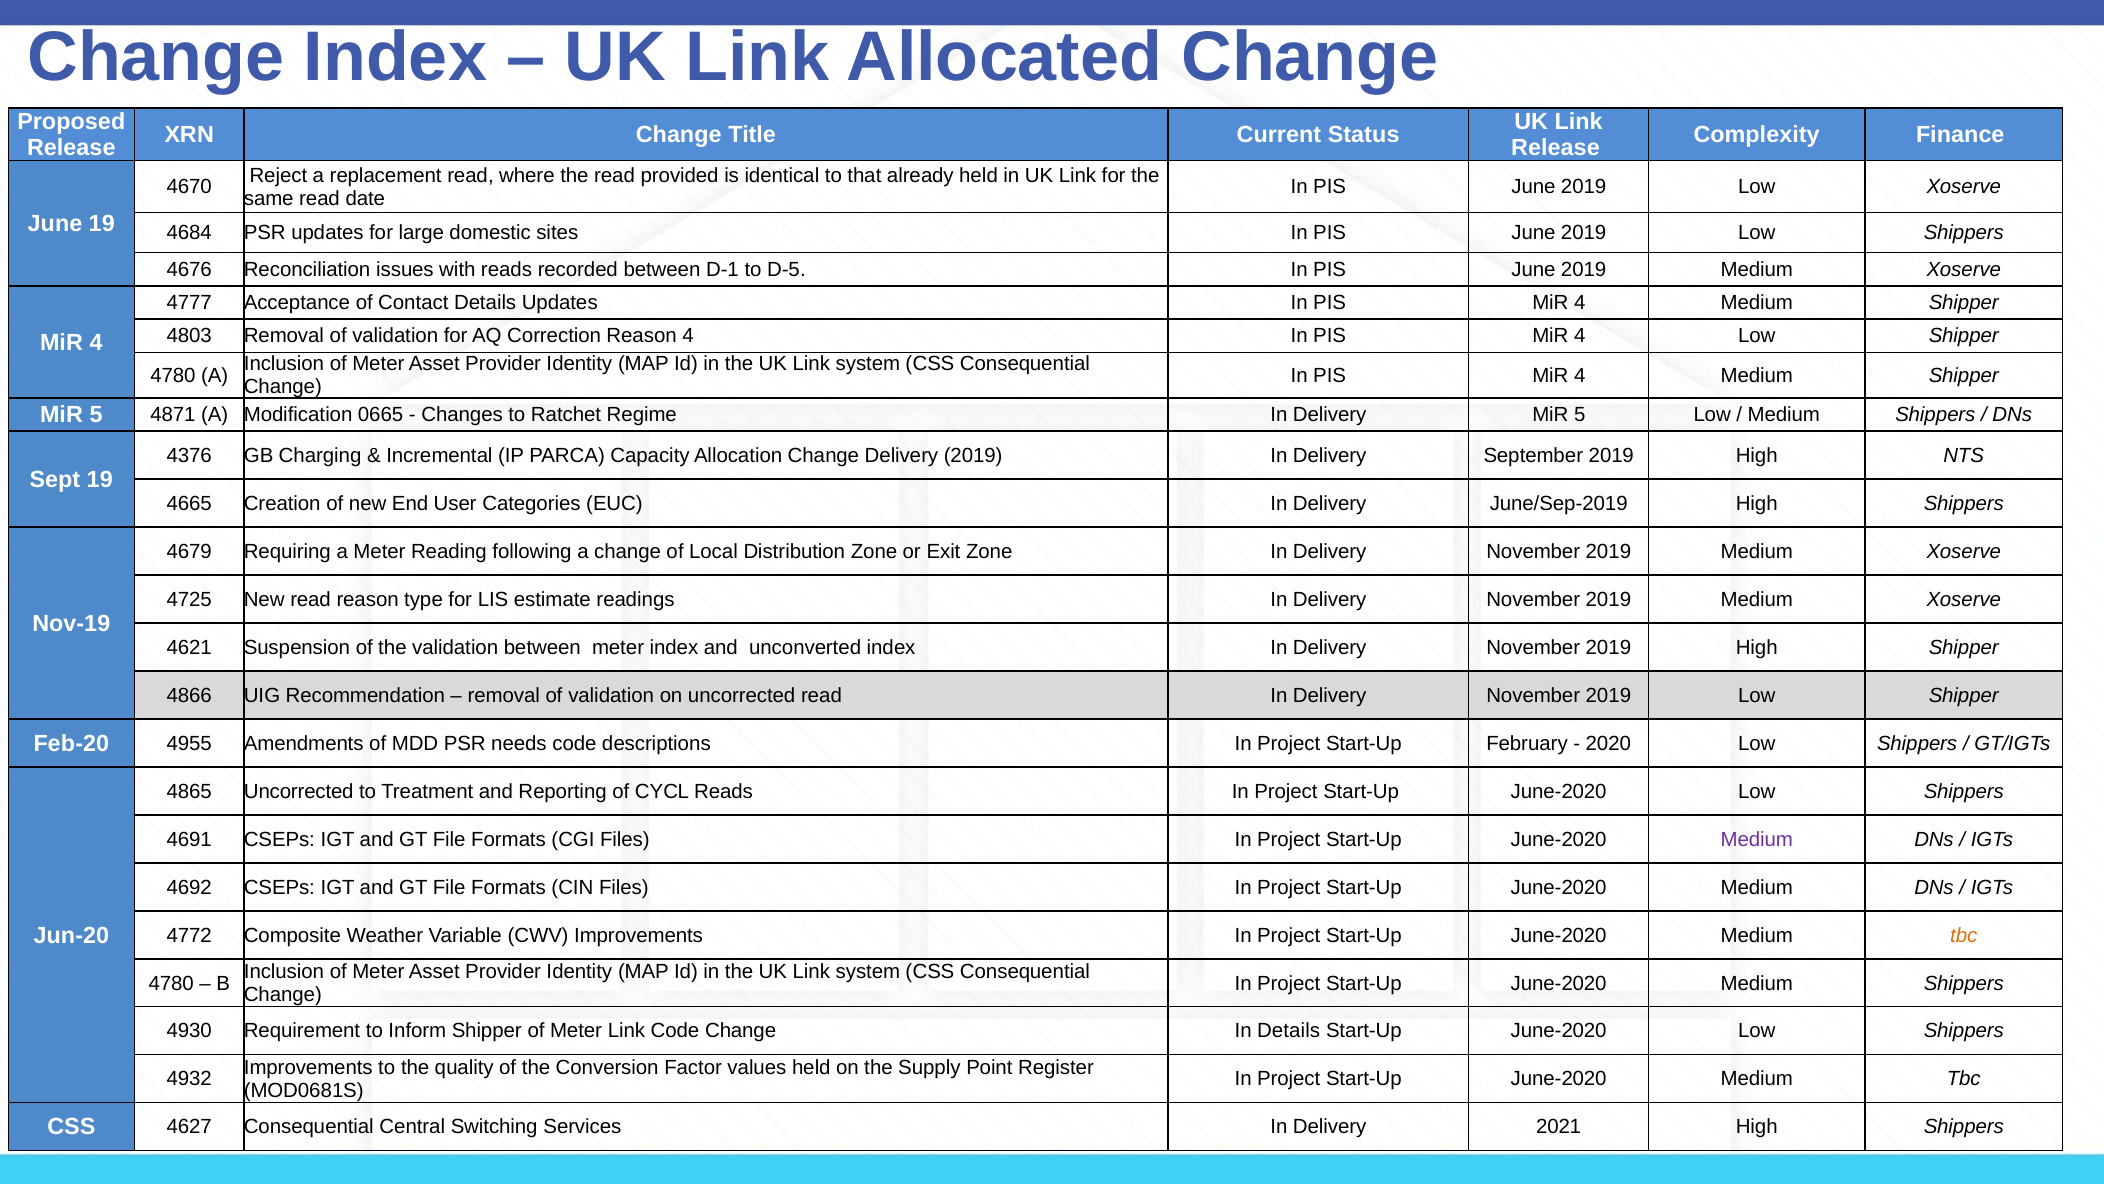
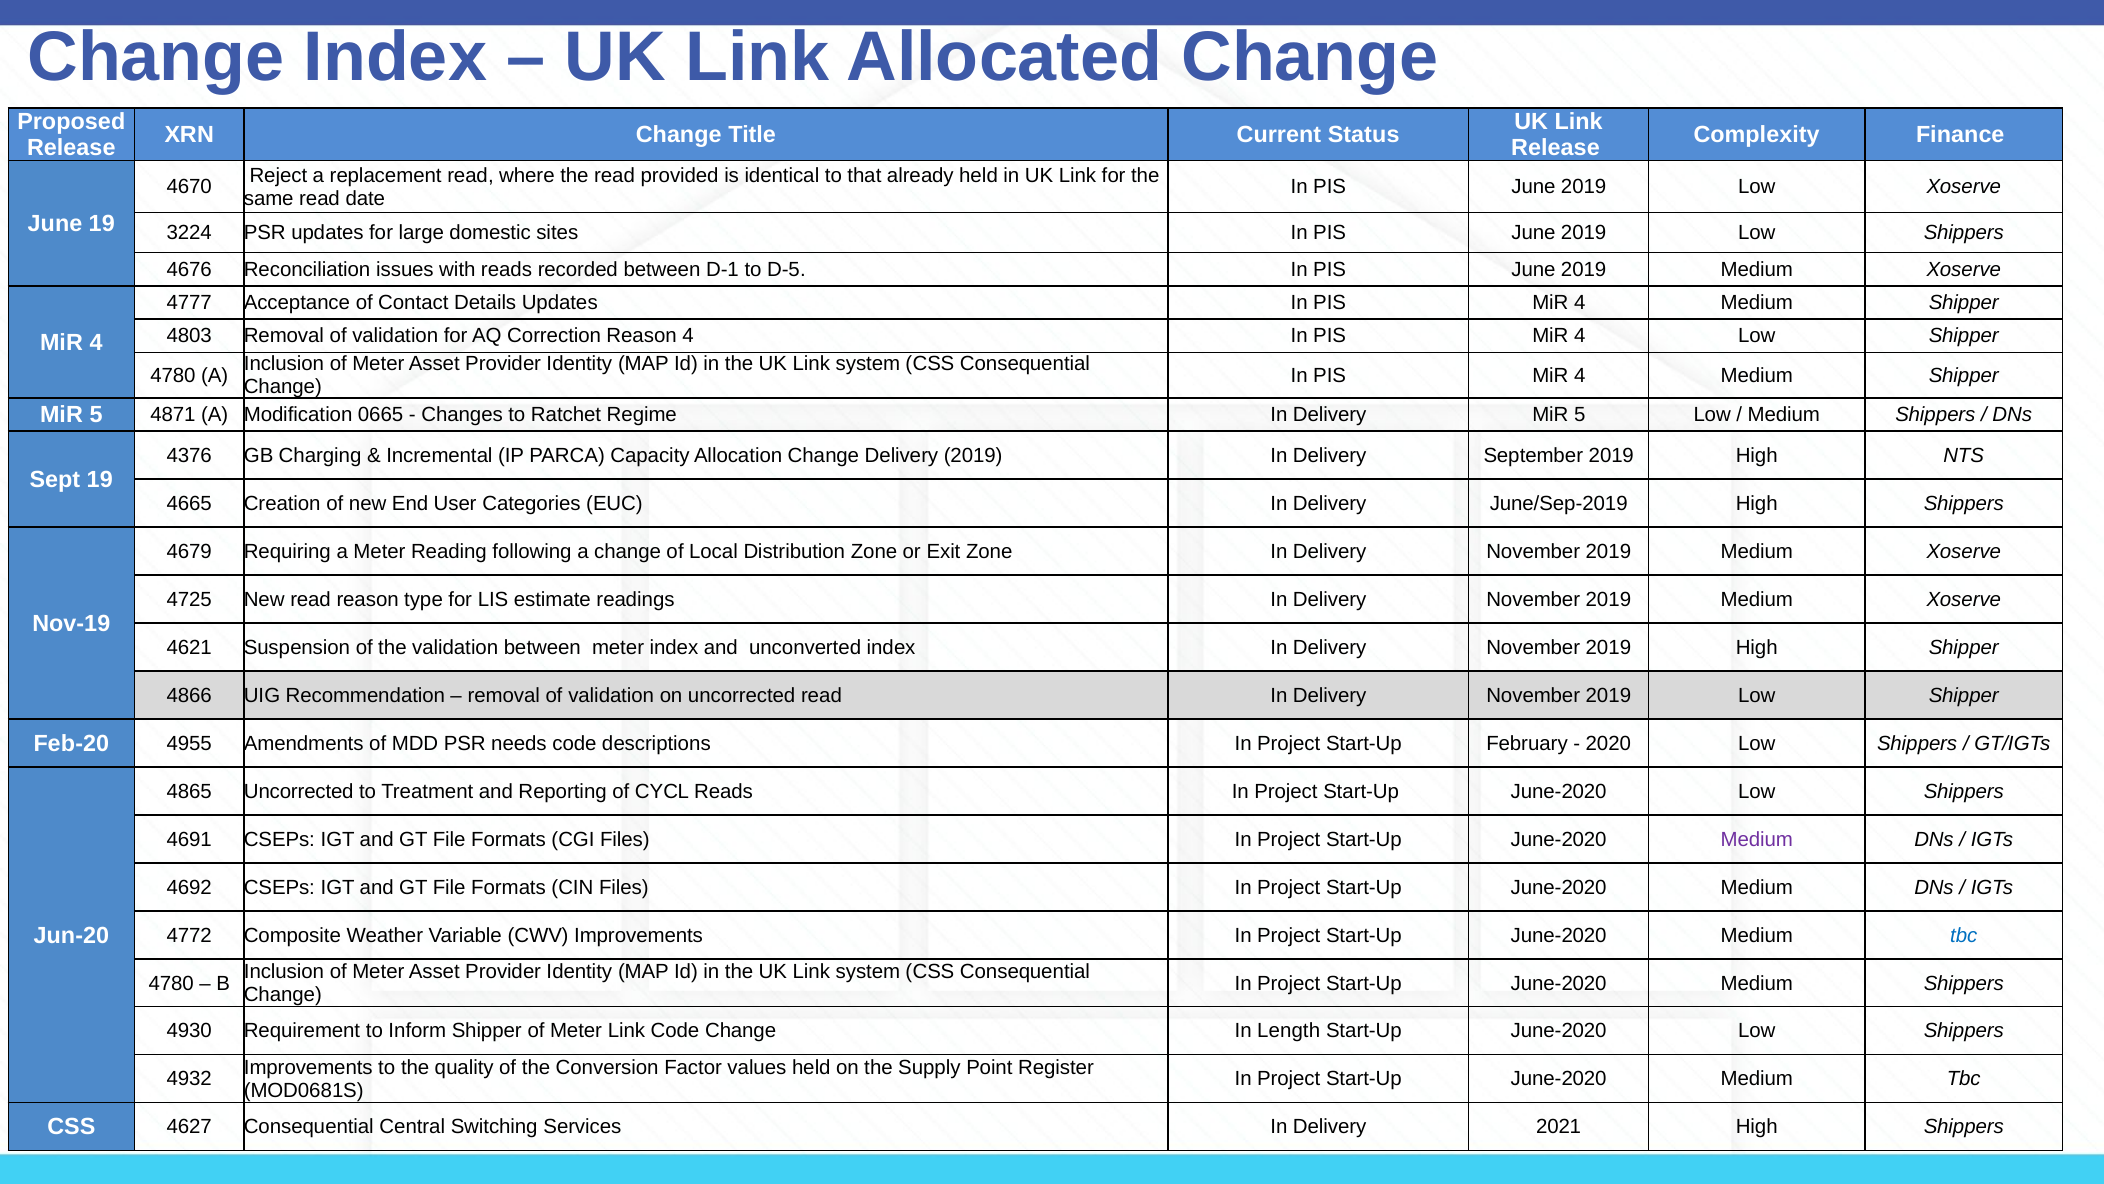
4684: 4684 -> 3224
tbc at (1964, 935) colour: orange -> blue
In Details: Details -> Length
